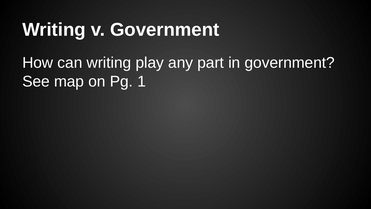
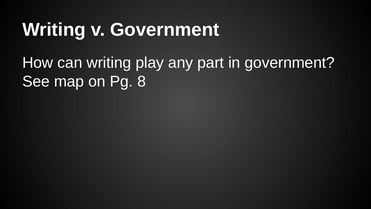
1: 1 -> 8
